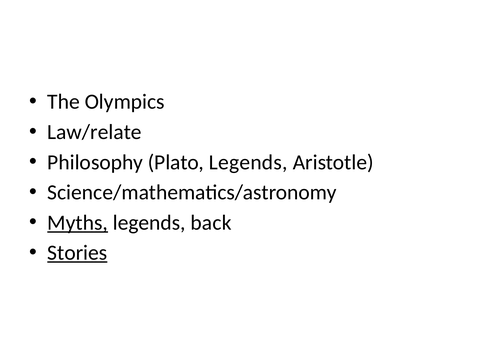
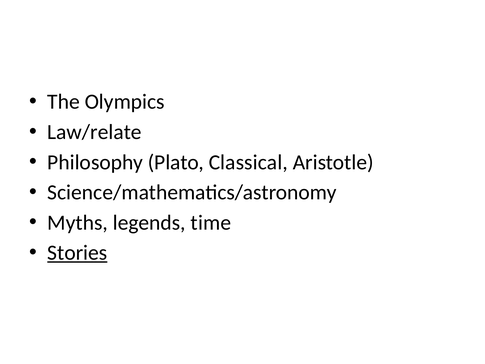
Plato Legends: Legends -> Classical
Myths underline: present -> none
back: back -> time
